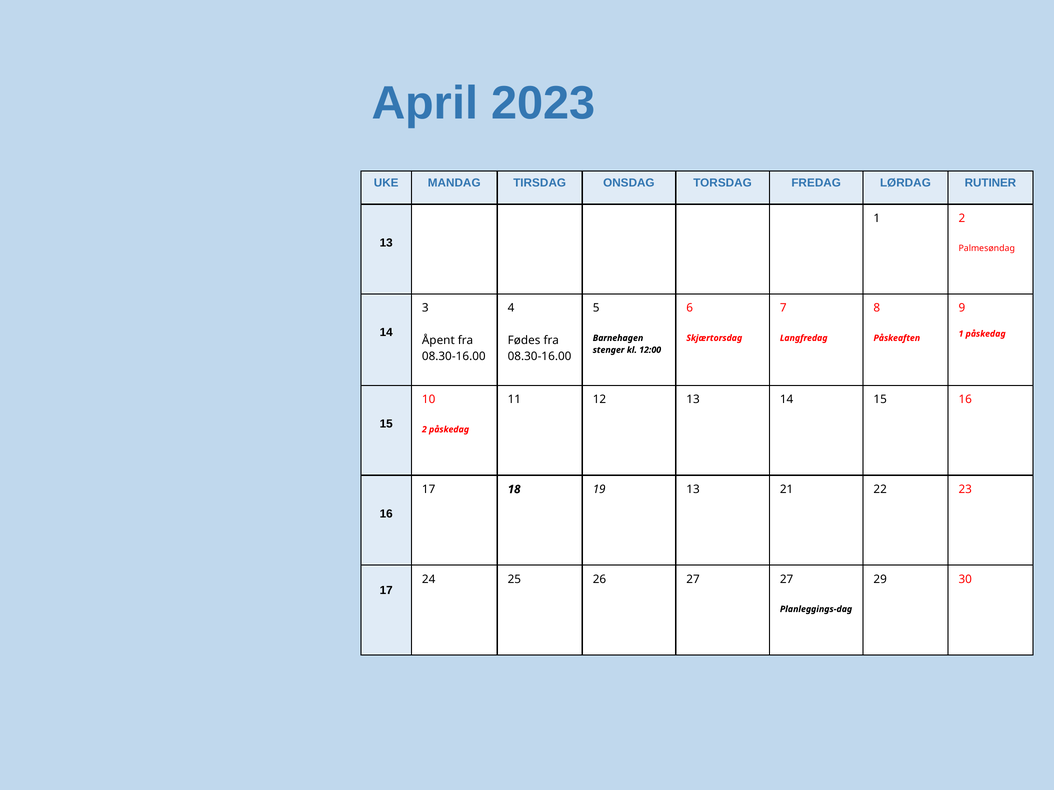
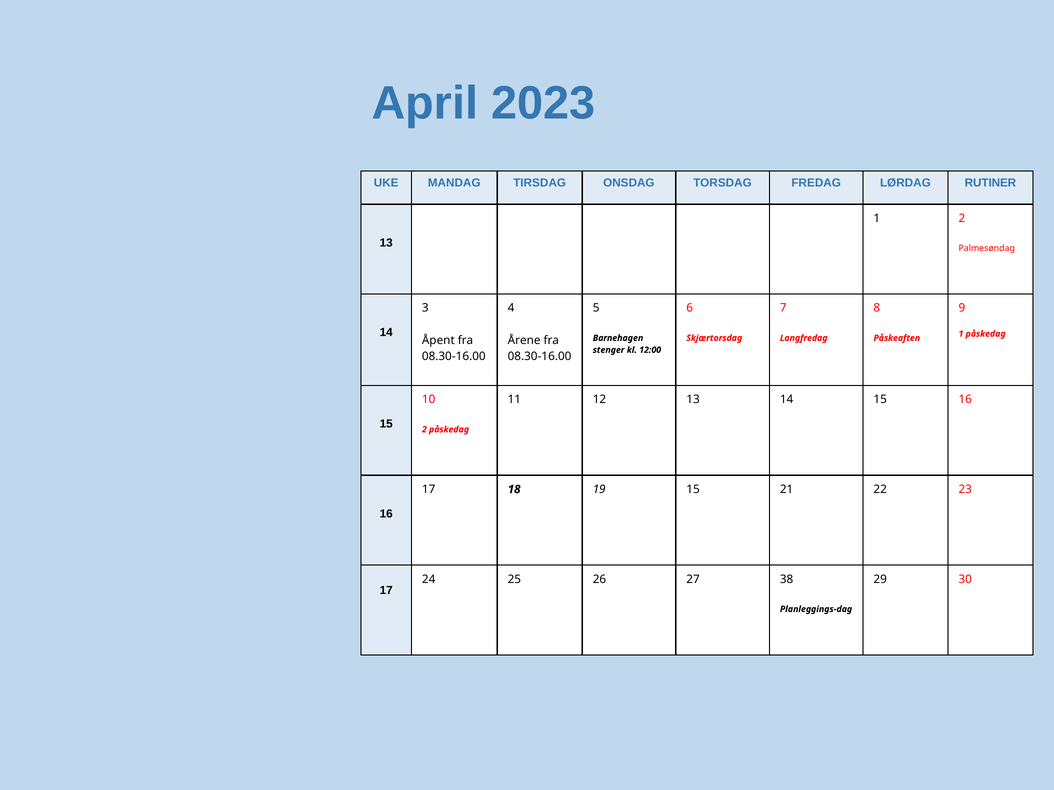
Fødes: Fødes -> Årene
19 13: 13 -> 15
27 27: 27 -> 38
